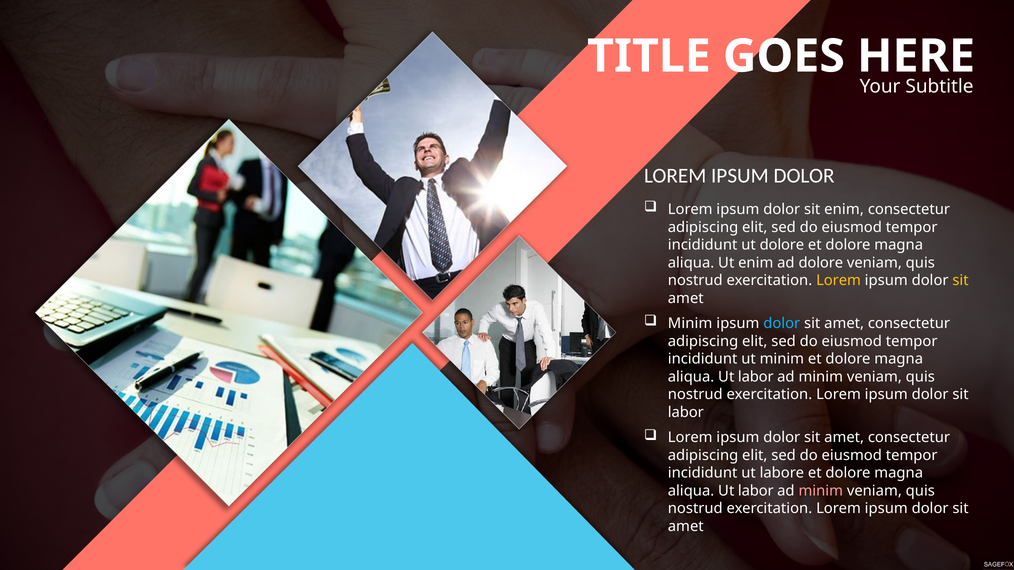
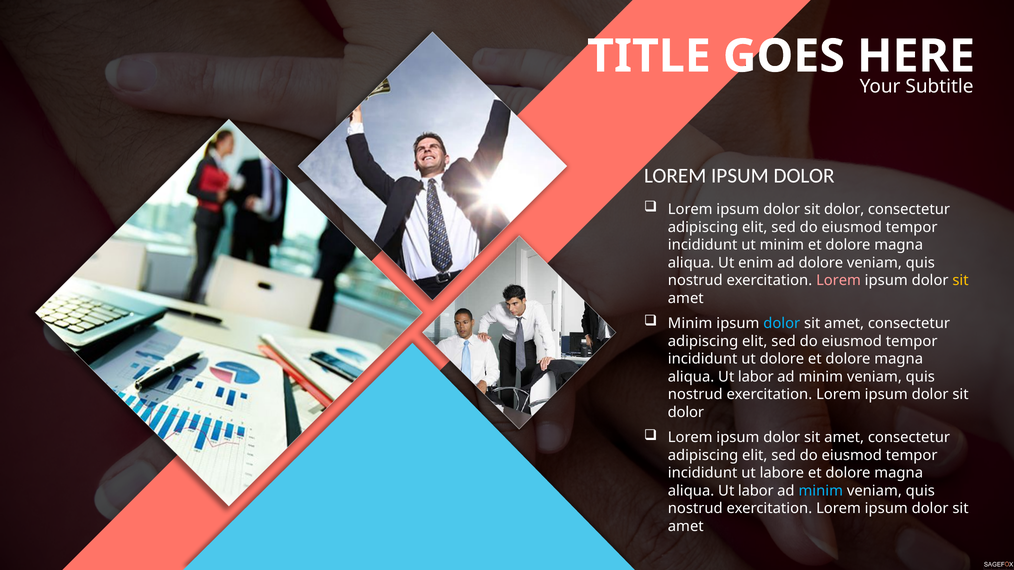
enim at (844, 210): enim -> dolor
ut dolore: dolore -> minim
Lorem at (839, 281) colour: yellow -> pink
ut minim: minim -> dolore
labor at (686, 413): labor -> dolor
minim at (821, 491) colour: pink -> light blue
